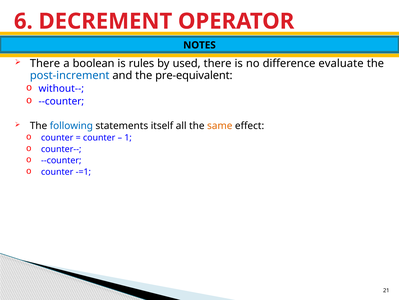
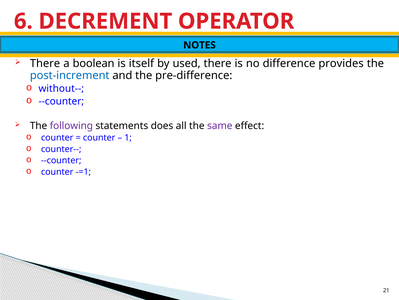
rules: rules -> itself
evaluate: evaluate -> provides
pre-equivalent: pre-equivalent -> pre-difference
following colour: blue -> purple
itself: itself -> does
same colour: orange -> purple
